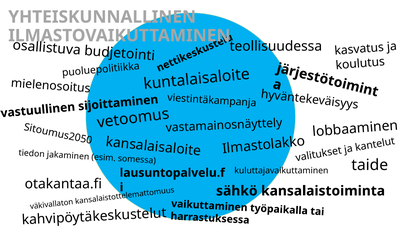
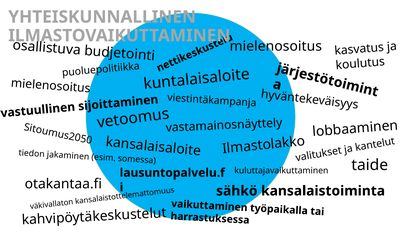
teollisuudessa at (276, 46): teollisuudessa -> mielenosoitus
